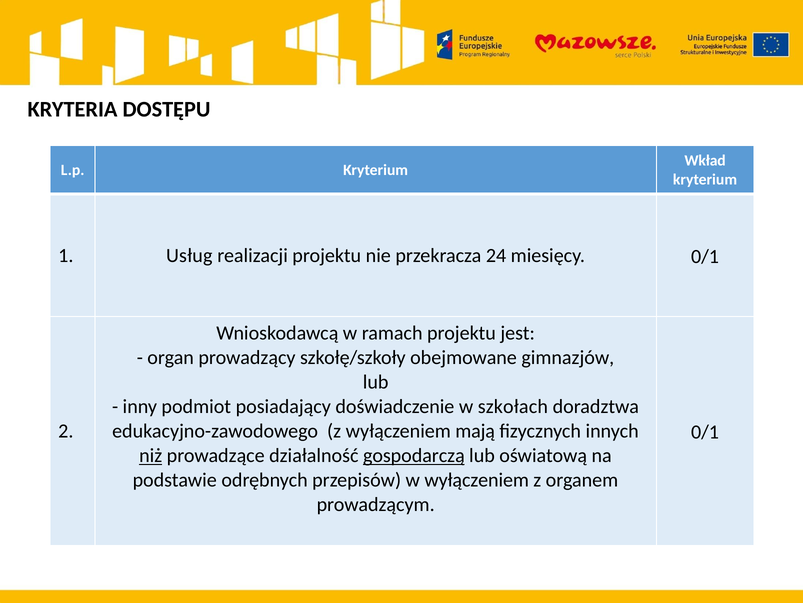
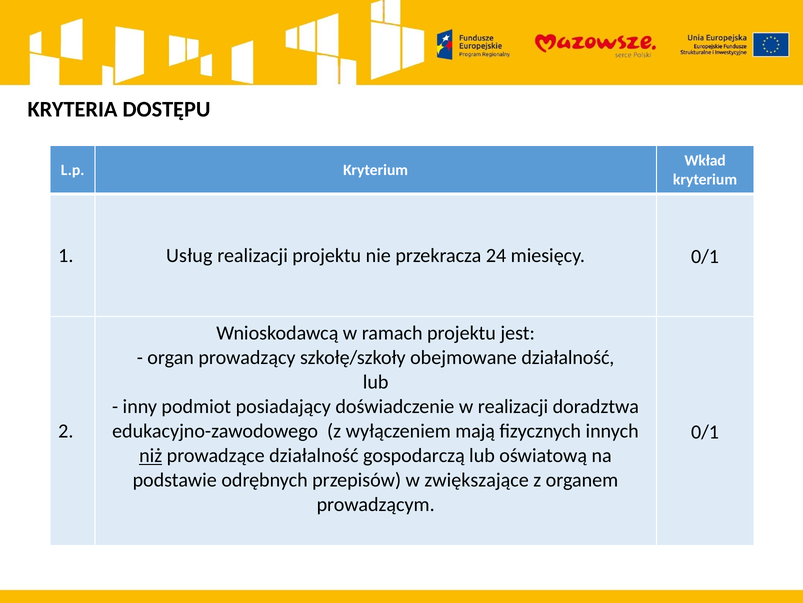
obejmowane gimnazjów: gimnazjów -> działalność
w szkołach: szkołach -> realizacji
gospodarczą underline: present -> none
w wyłączeniem: wyłączeniem -> zwiększające
